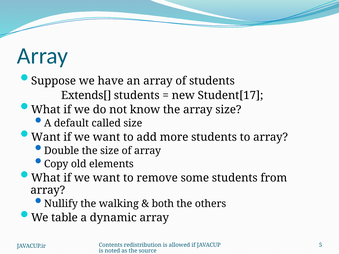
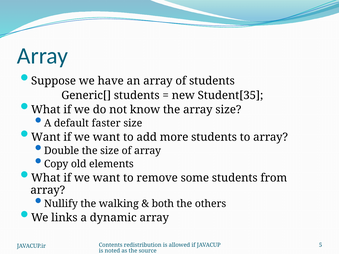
Extends[: Extends[ -> Generic[
Student[17: Student[17 -> Student[35
called: called -> faster
table: table -> links
